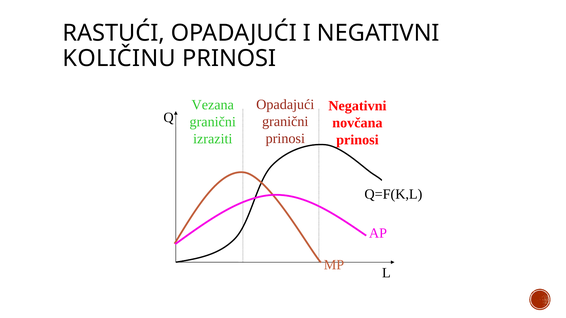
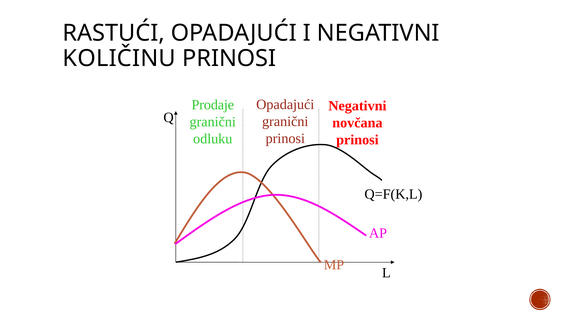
Vezana: Vezana -> Prodaje
izraziti: izraziti -> odluku
